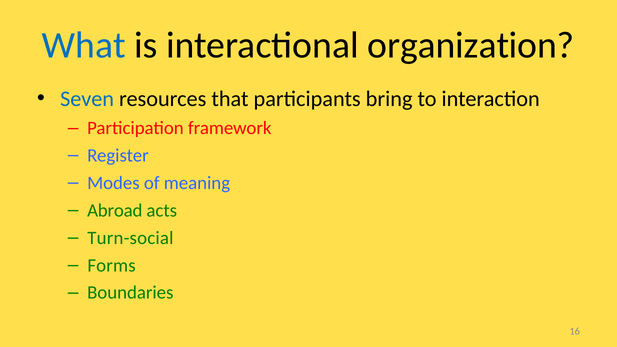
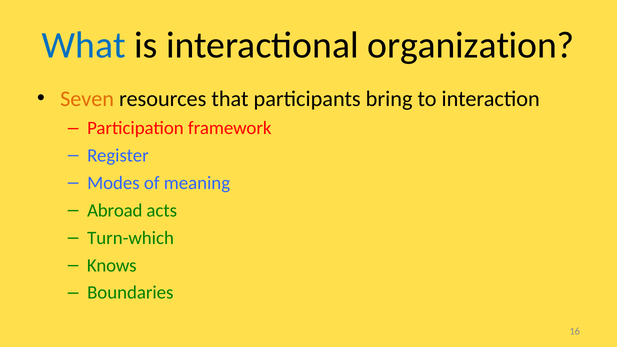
Seven colour: blue -> orange
Turn-social: Turn-social -> Turn-which
Forms: Forms -> Knows
